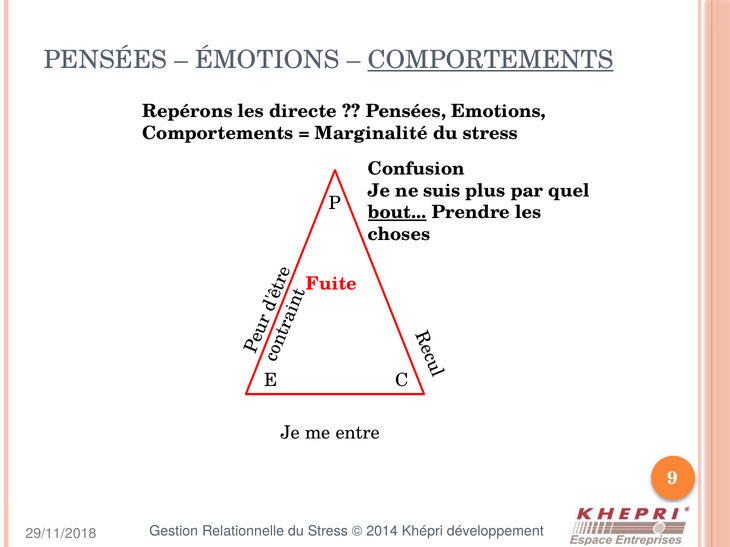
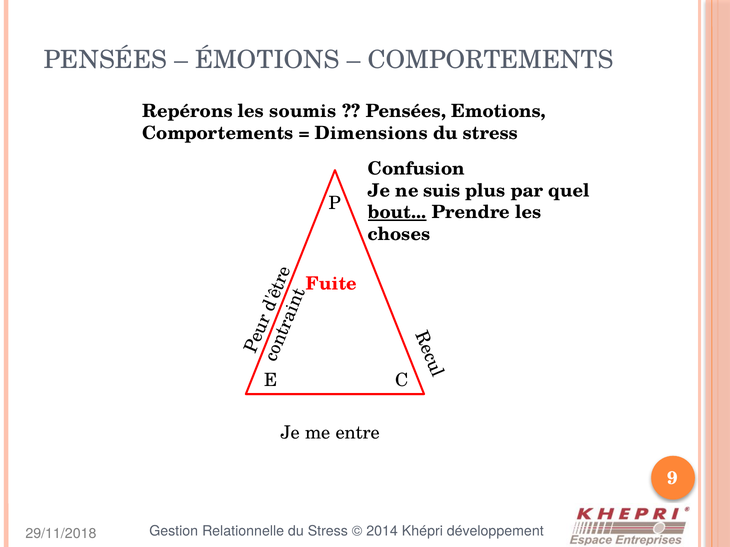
COMPORTEMENTS at (491, 60) underline: present -> none
directe: directe -> soumis
Marginalité: Marginalité -> Dimensions
